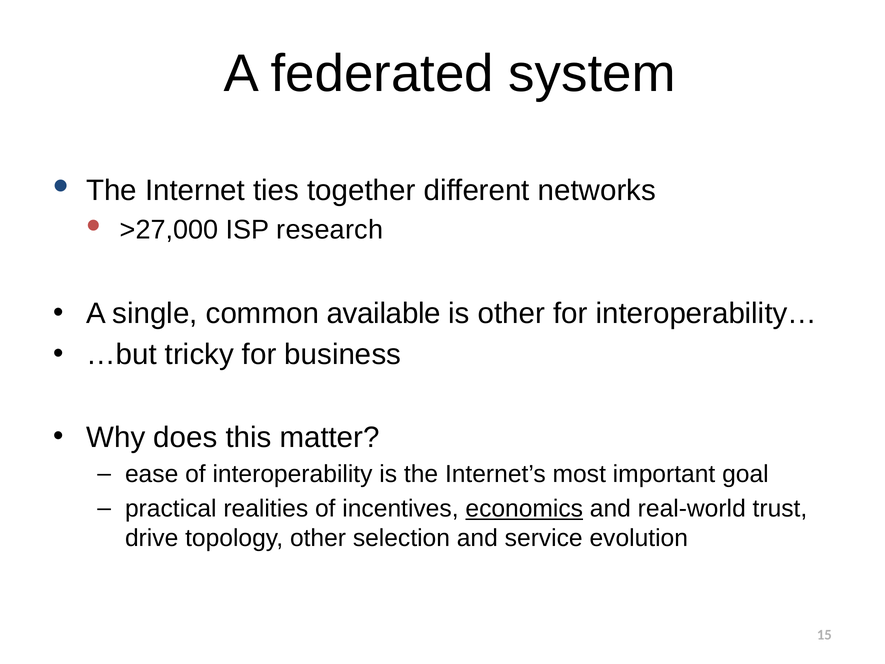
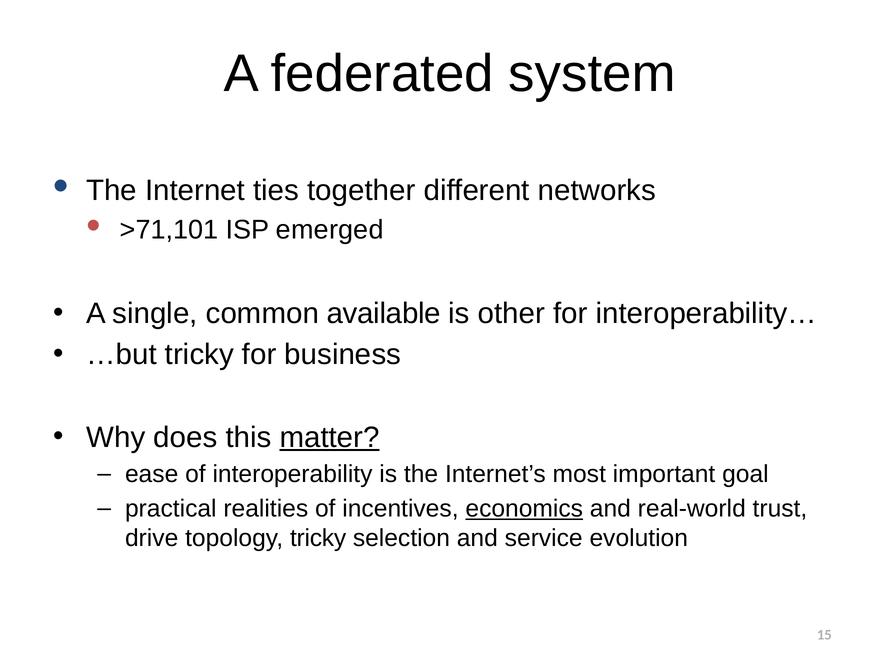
>27,000: >27,000 -> >71,101
research: research -> emerged
matter underline: none -> present
topology other: other -> tricky
